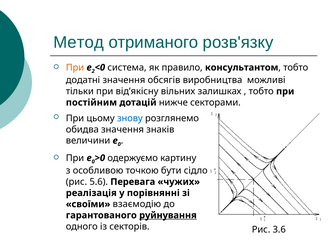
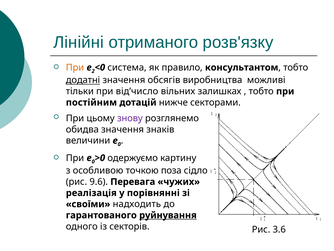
Метод: Метод -> Лінійні
додатні underline: none -> present
від’якісну: від’якісну -> від’число
знову colour: blue -> purple
бути: бути -> поза
5.6: 5.6 -> 9.6
взаємодію: взаємодію -> надходить
